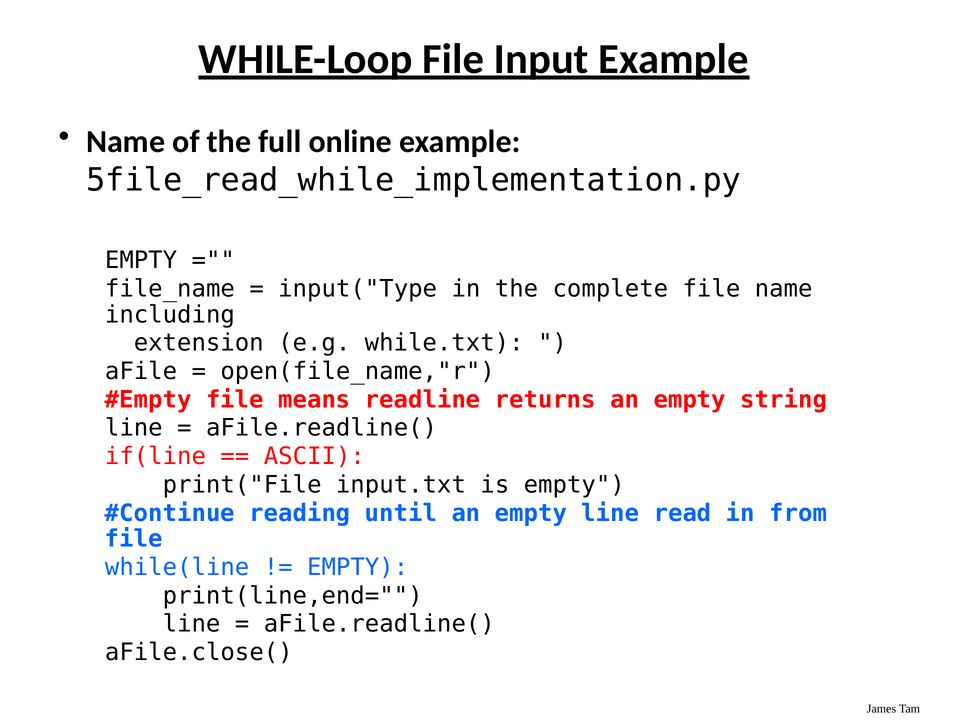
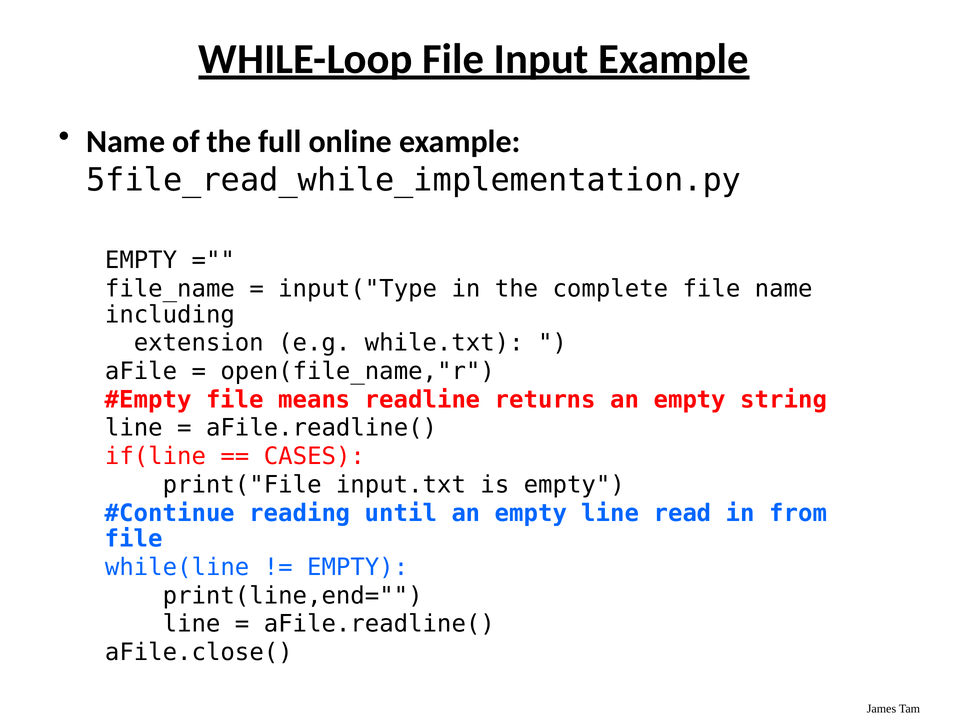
ASCII: ASCII -> CASES
